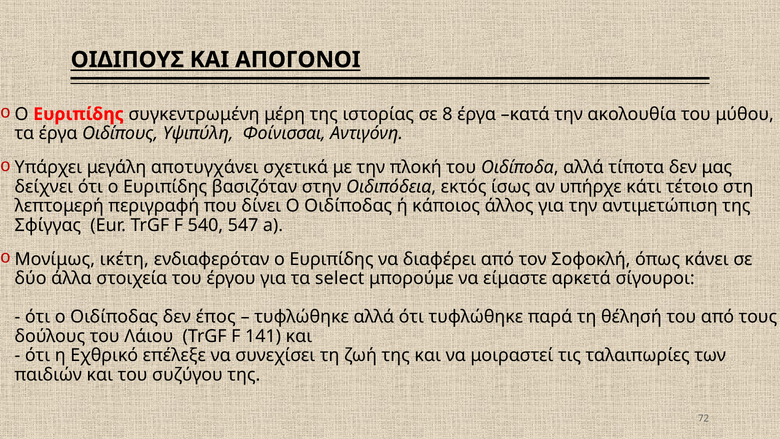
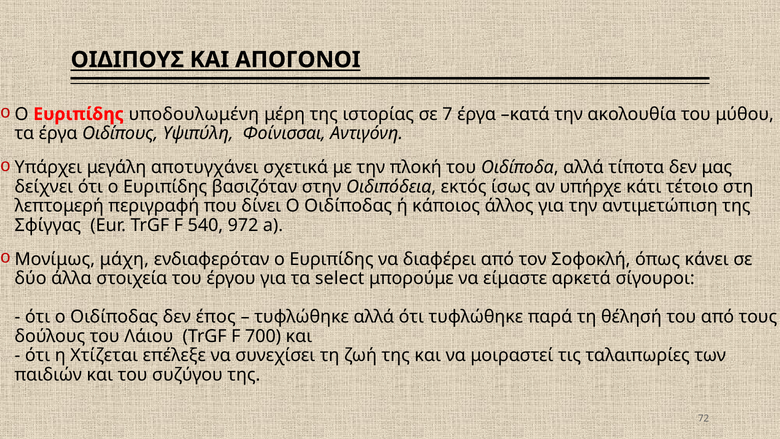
συγκεντρωμένη: συγκεντρωμένη -> υποδουλωμένη
8: 8 -> 7
547: 547 -> 972
ικέτη: ικέτη -> μάχη
141: 141 -> 700
Εχθρικό: Εχθρικό -> Χτίζεται
